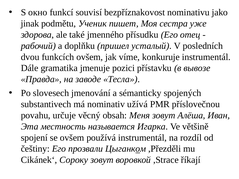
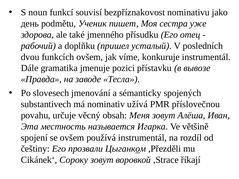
окно: окно -> noun
jinak: jinak -> день
